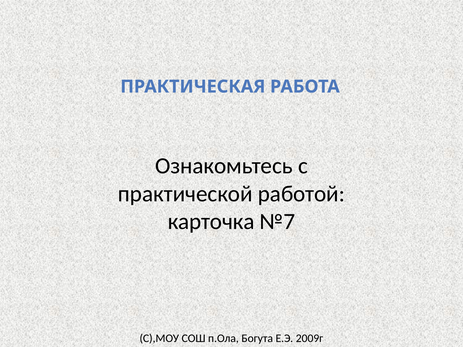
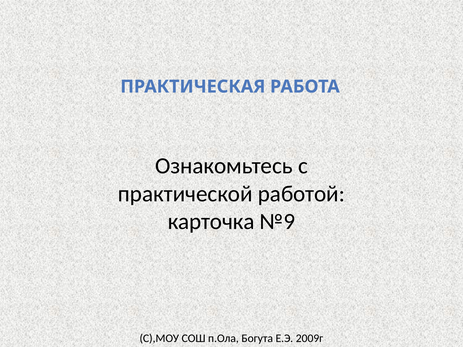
№7: №7 -> №9
